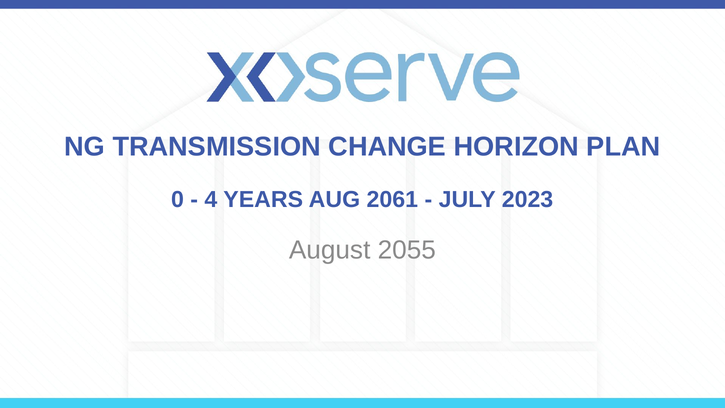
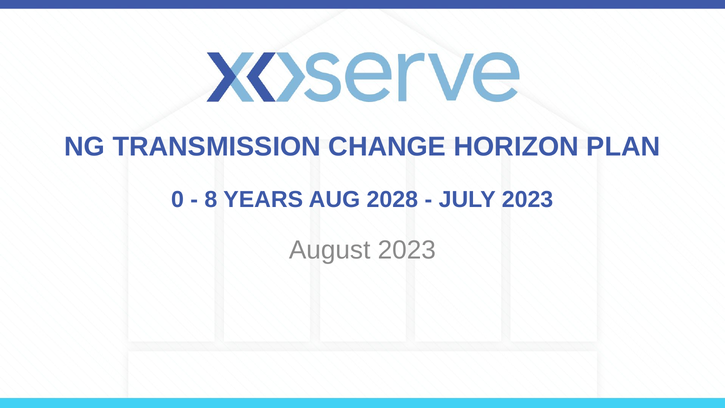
4: 4 -> 8
2061: 2061 -> 2028
August 2055: 2055 -> 2023
